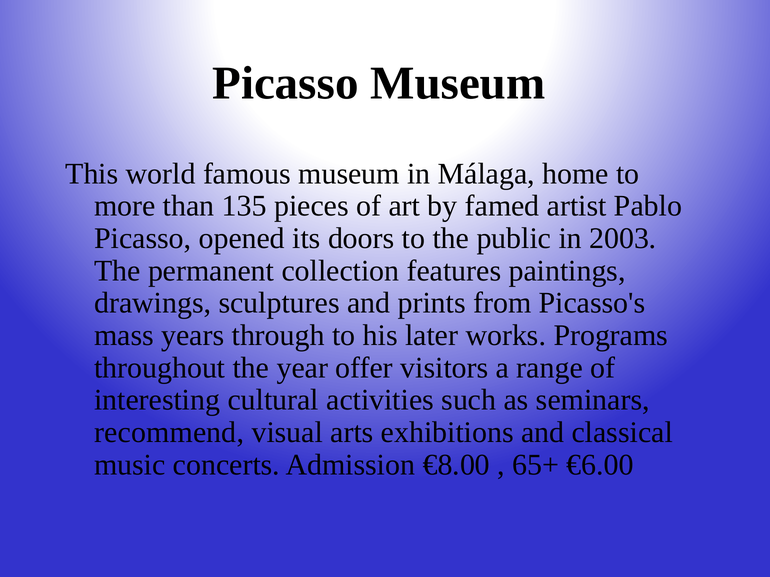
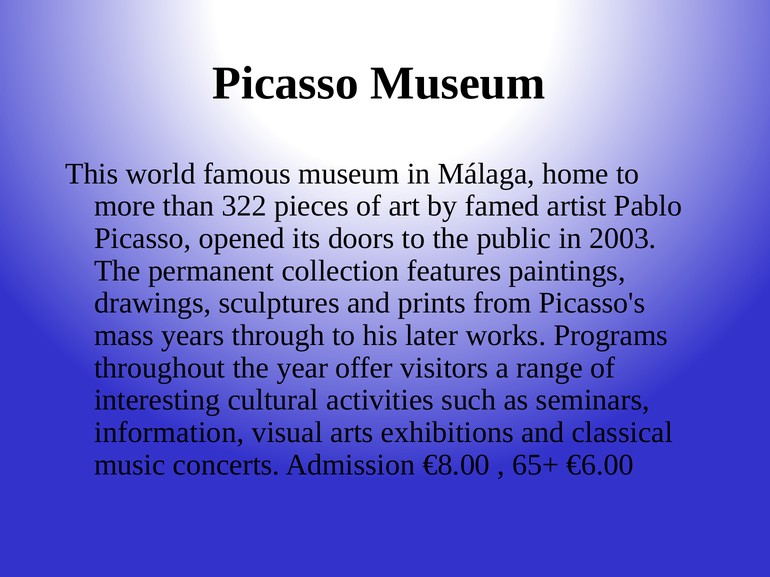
135: 135 -> 322
recommend: recommend -> information
